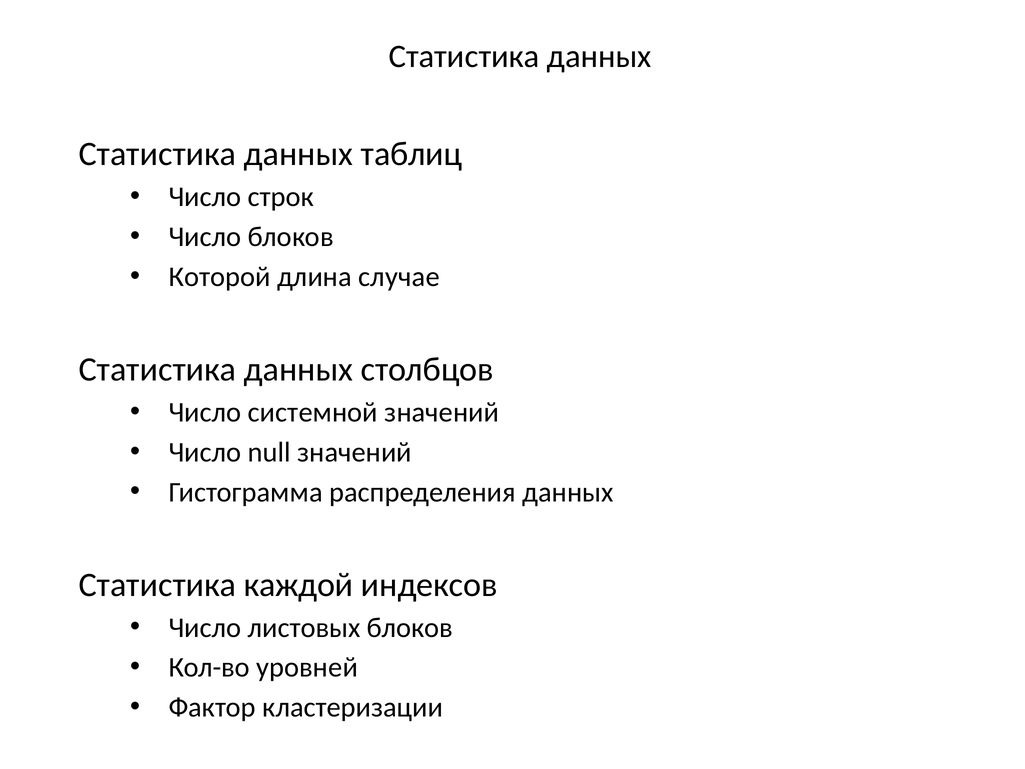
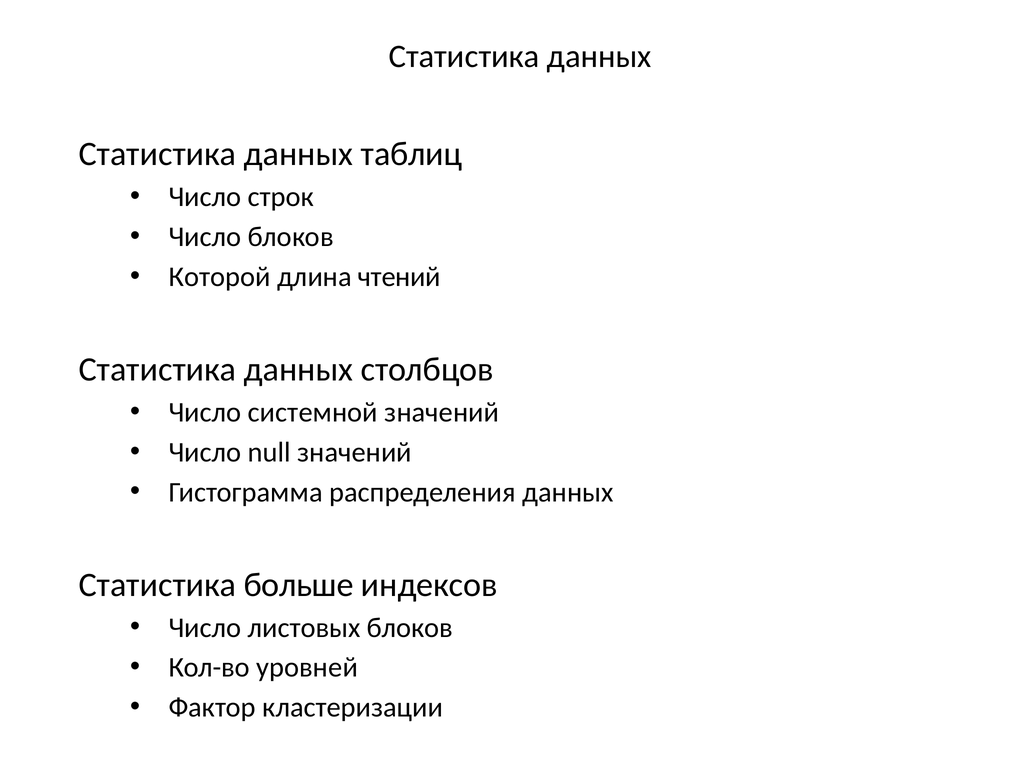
случае: случае -> чтений
каждой: каждой -> больше
